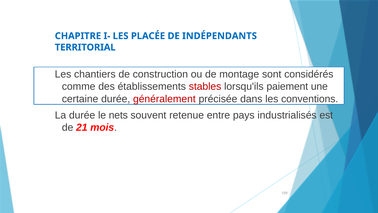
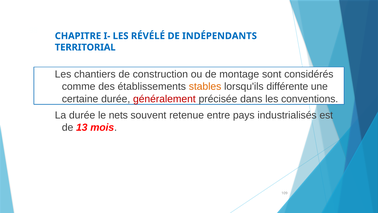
PLACÉE: PLACÉE -> RÉVÉLÉ
stables colour: red -> orange
paiement: paiement -> différente
21: 21 -> 13
